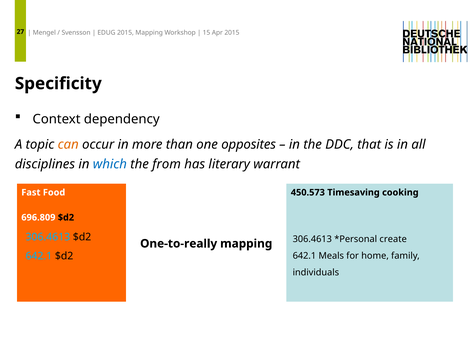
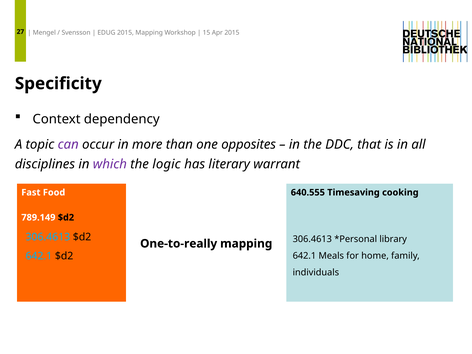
can colour: orange -> purple
which colour: blue -> purple
from: from -> logic
450.573: 450.573 -> 640.555
696.809: 696.809 -> 789.149
create: create -> library
